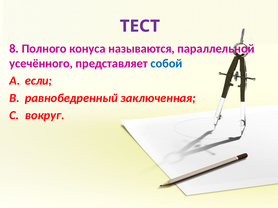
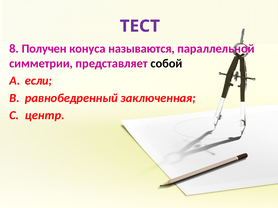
Полного: Полного -> Получен
усечённого: усечённого -> симметрии
собой colour: blue -> black
вокруг: вокруг -> центр
